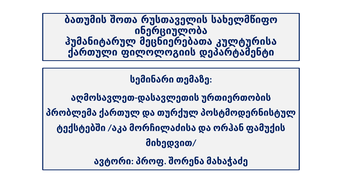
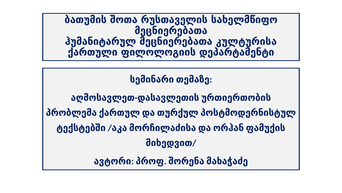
ინერციულობა at (171, 31): ინერციულობა -> მეცნიერებათა
